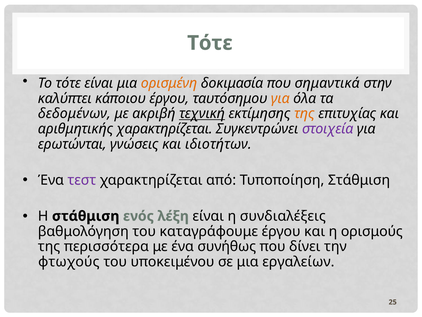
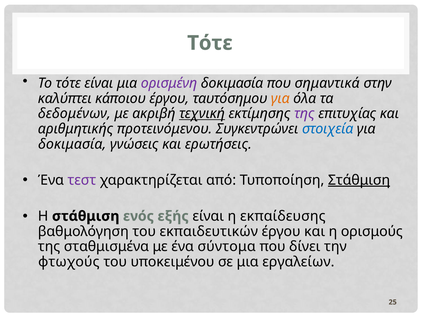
ορισμένη colour: orange -> purple
της at (304, 113) colour: orange -> purple
αριθμητικής χαρακτηρίζεται: χαρακτηρίζεται -> προτεινόμενου
στοιχεία colour: purple -> blue
ερωτώνται at (72, 144): ερωτώνται -> δοκιμασία
ιδιοτήτων: ιδιοτήτων -> ερωτήσεις
Στάθμιση at (359, 180) underline: none -> present
λέξη: λέξη -> εξής
συνδιαλέξεις: συνδιαλέξεις -> εκπαίδευσης
καταγράφουμε: καταγράφουμε -> εκπαιδευτικών
περισσότερα: περισσότερα -> σταθμισμένα
συνήθως: συνήθως -> σύντομα
